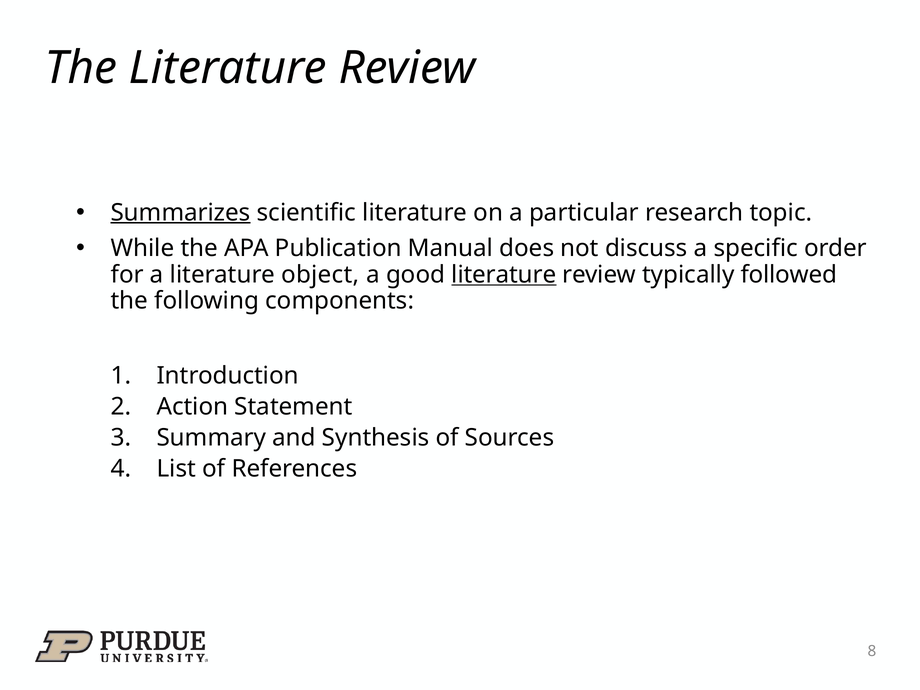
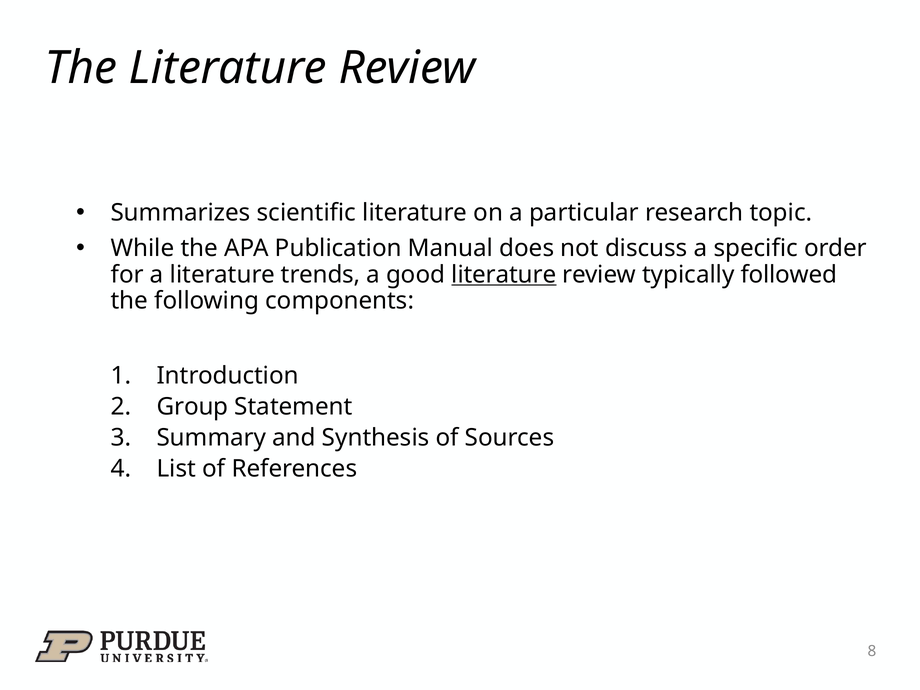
Summarizes underline: present -> none
object: object -> trends
Action: Action -> Group
